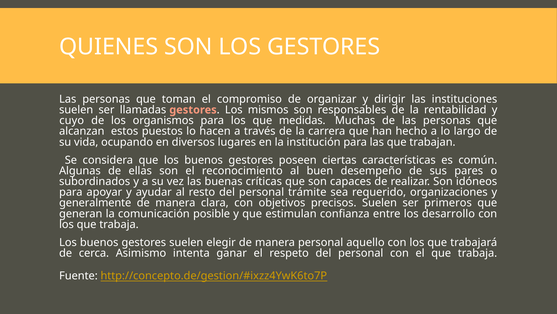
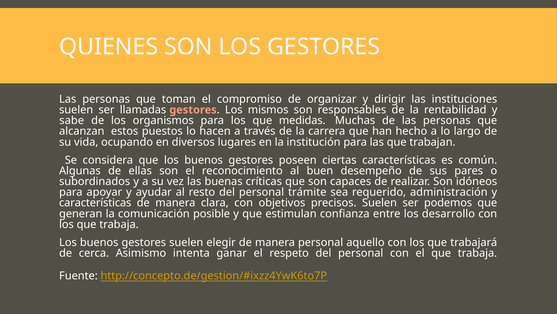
cuyo: cuyo -> sabe
organizaciones: organizaciones -> administración
generalmente at (95, 203): generalmente -> características
primeros: primeros -> podemos
